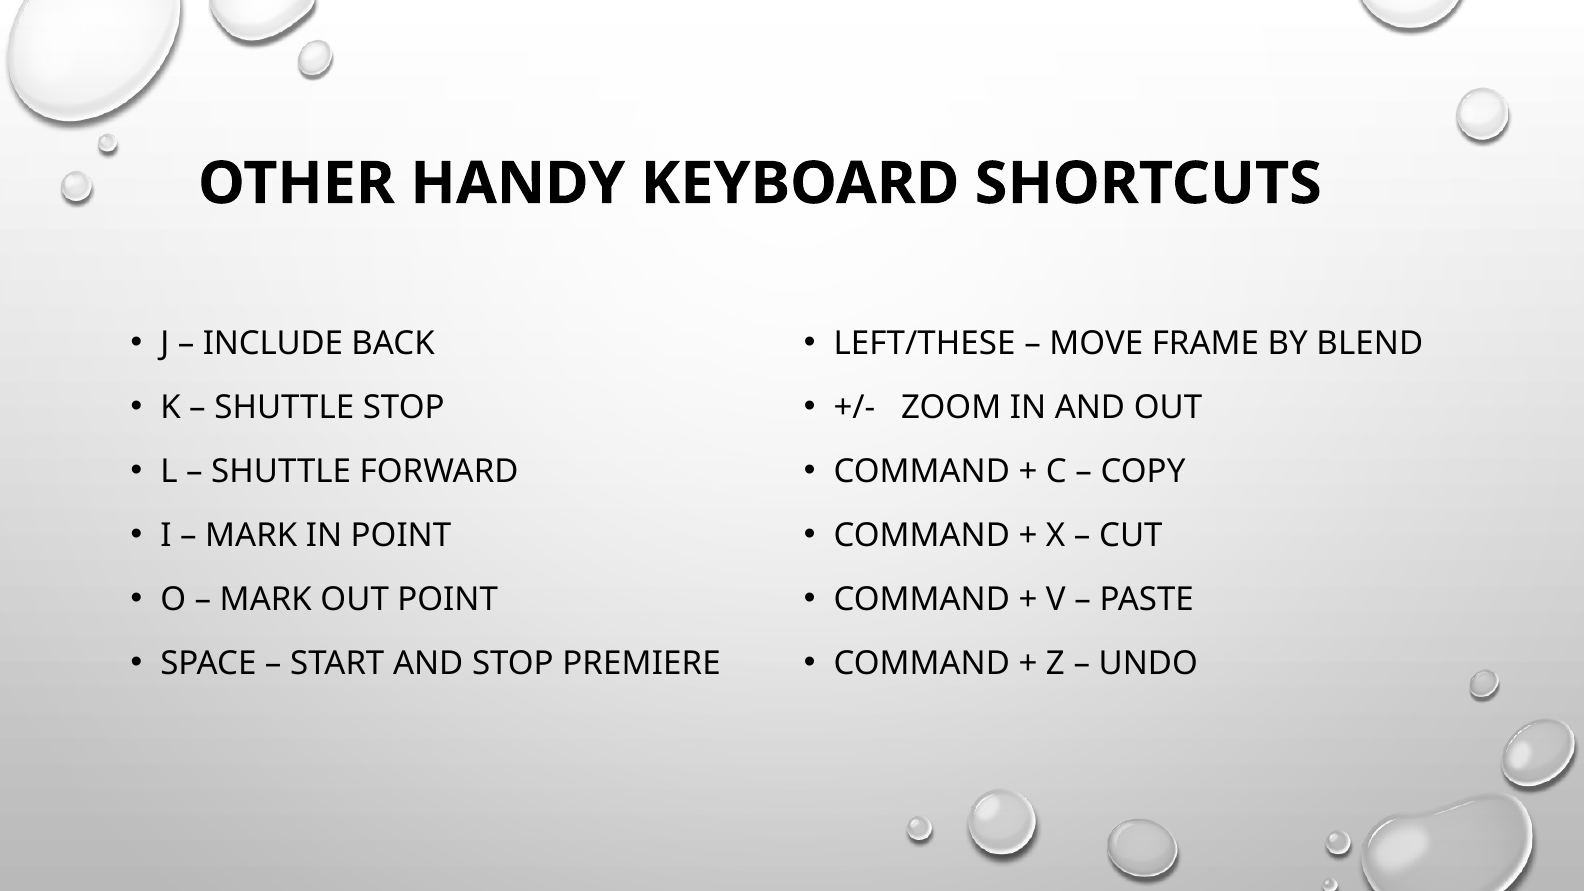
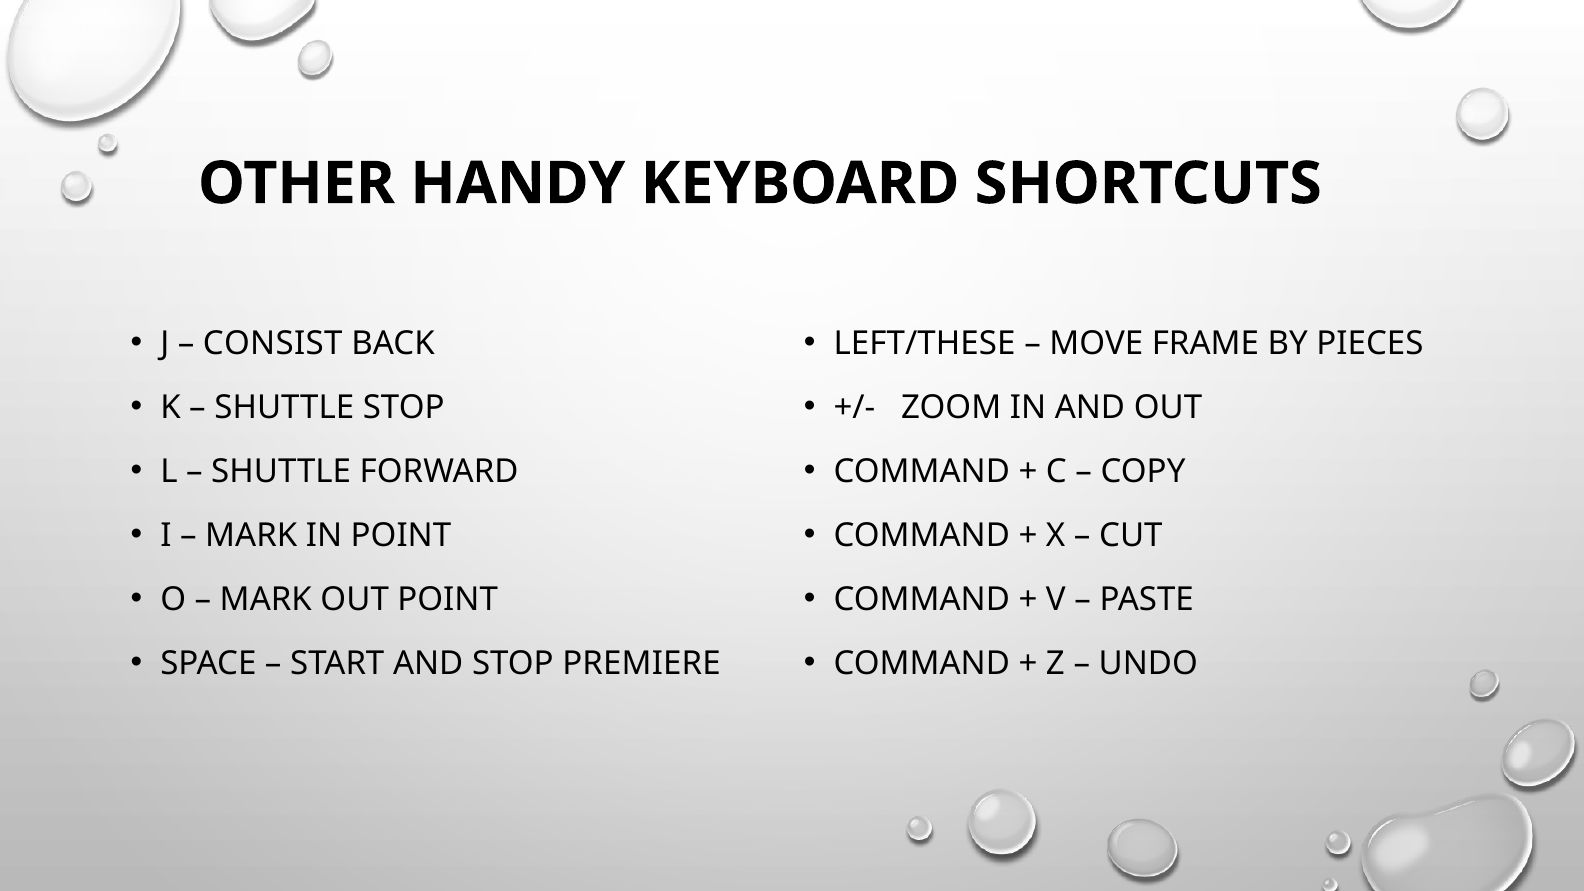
INCLUDE: INCLUDE -> CONSIST
BLEND: BLEND -> PIECES
